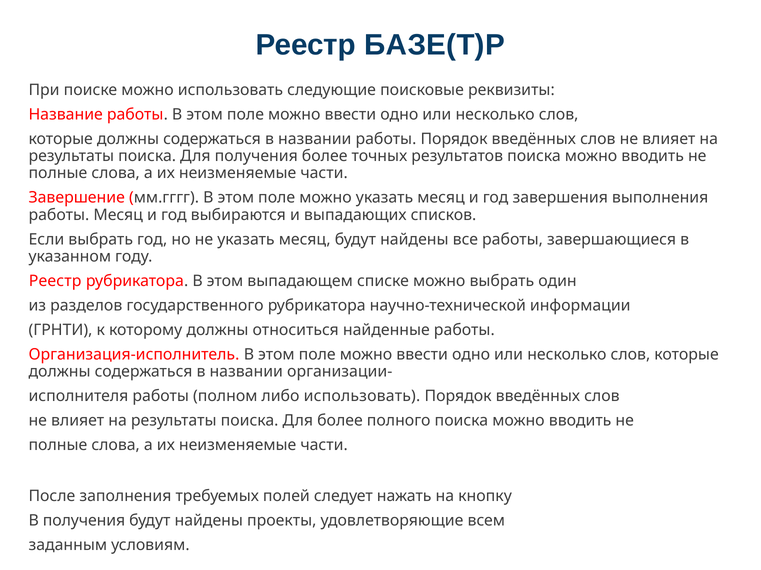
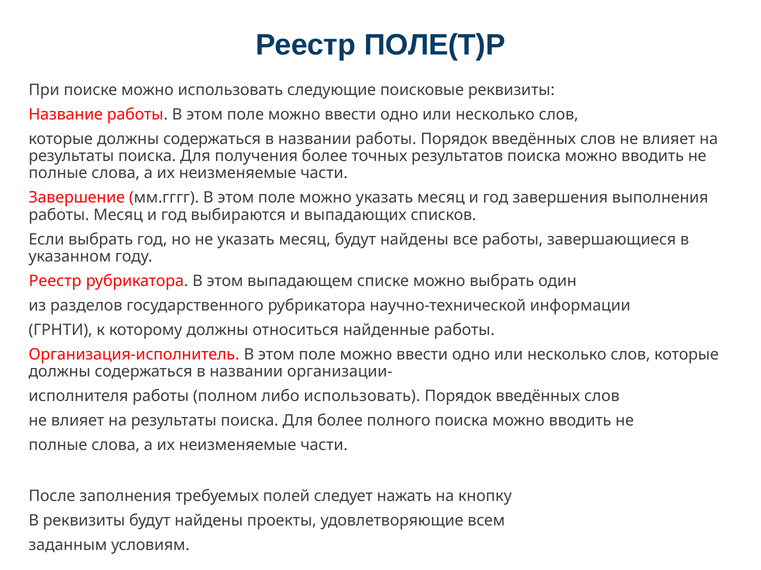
БАЗЕ(Т)Р: БАЗЕ(Т)Р -> ПОЛЕ(Т)Р
В получения: получения -> реквизиты
